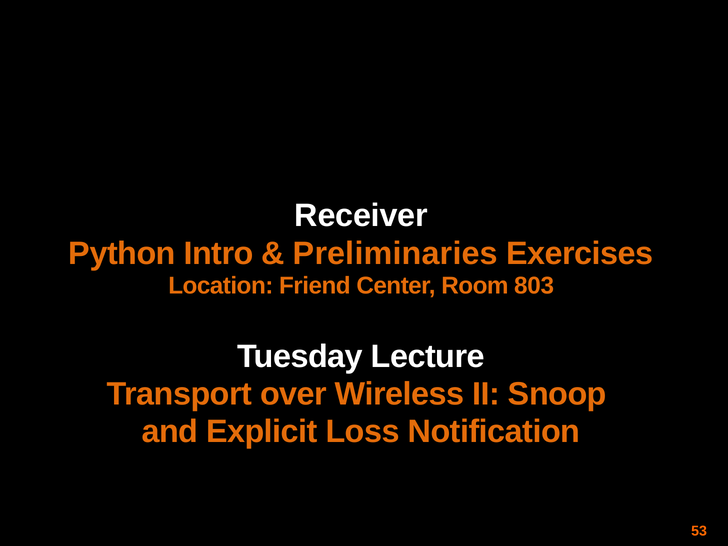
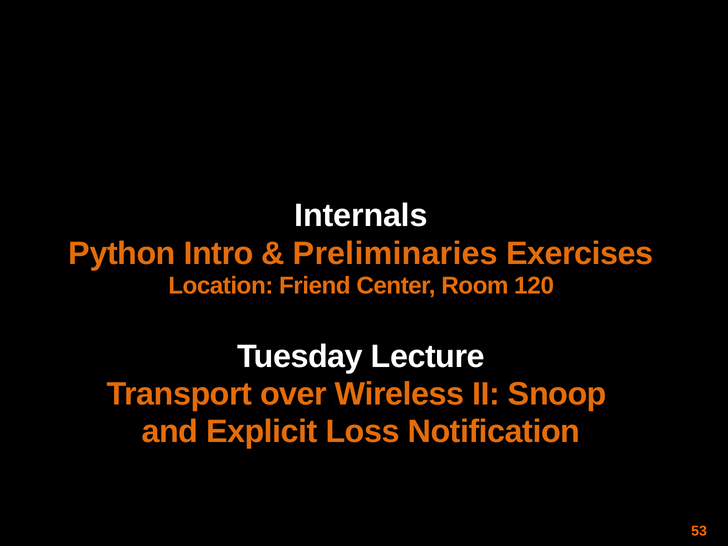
Receiver: Receiver -> Internals
803: 803 -> 120
